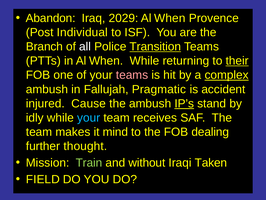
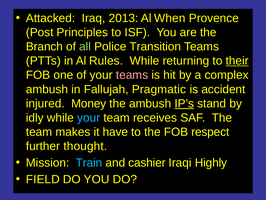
Abandon: Abandon -> Attacked
2029: 2029 -> 2013
Individual: Individual -> Principles
all colour: white -> light green
Transition underline: present -> none
in Al When: When -> Rules
complex underline: present -> none
Cause: Cause -> Money
mind: mind -> have
dealing: dealing -> respect
Train colour: light green -> light blue
without: without -> cashier
Taken: Taken -> Highly
